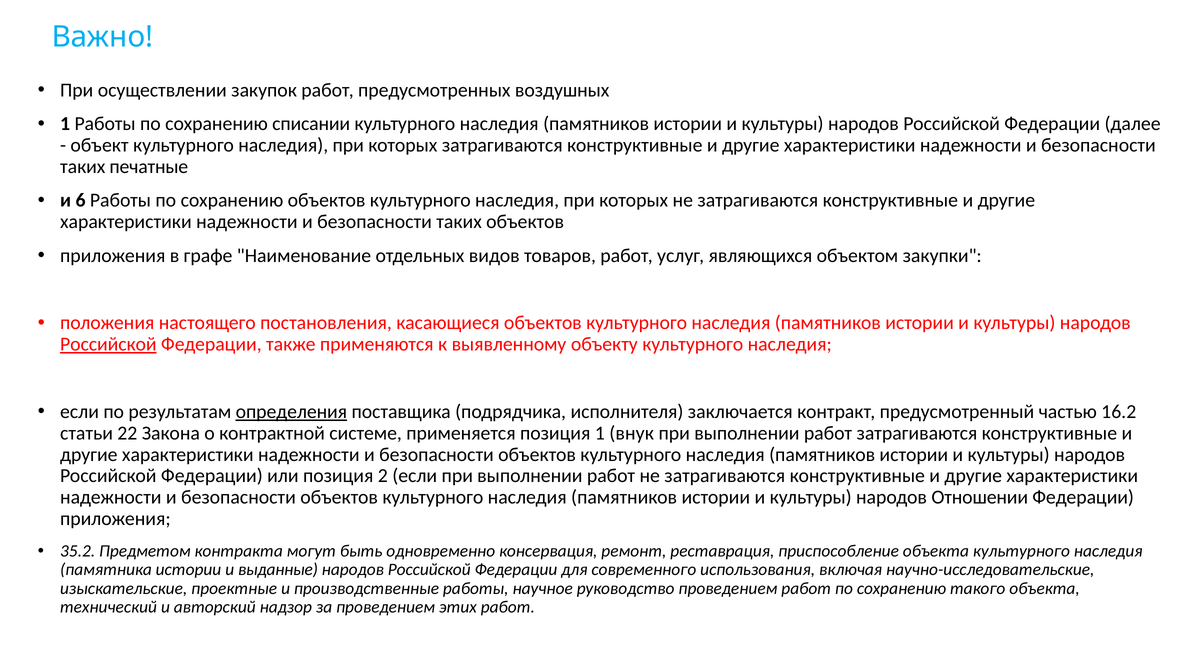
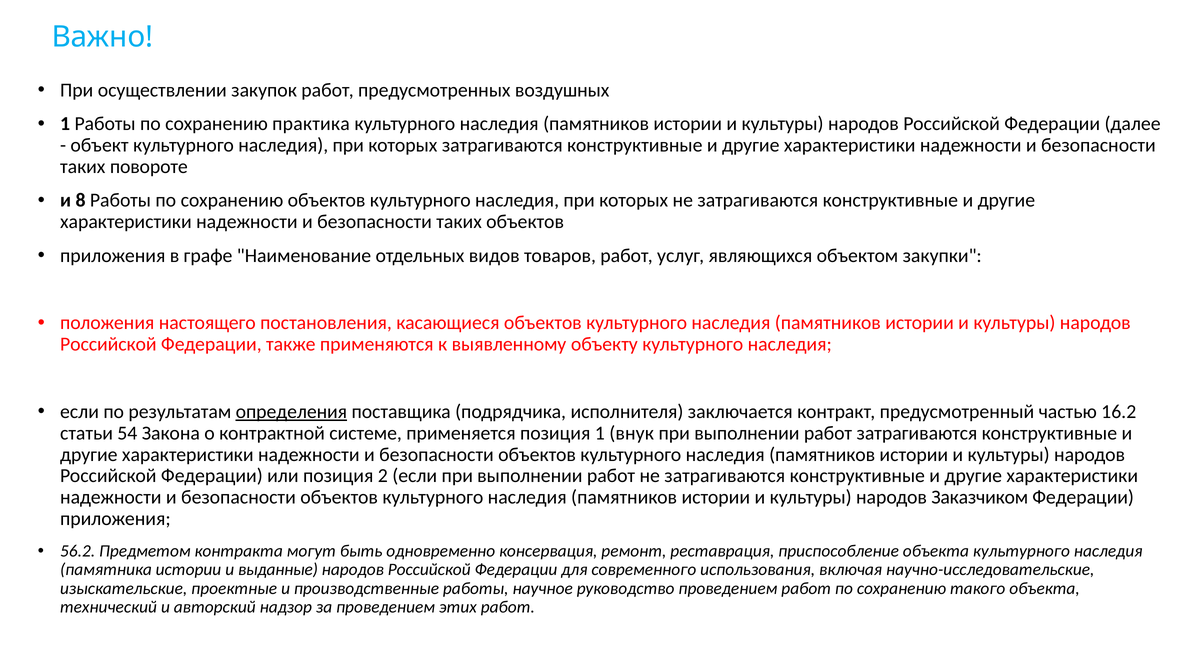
списании: списании -> практика
печатные: печатные -> повороте
6: 6 -> 8
Российской at (108, 344) underline: present -> none
22: 22 -> 54
Отношении: Отношении -> Заказчиком
35.2: 35.2 -> 56.2
